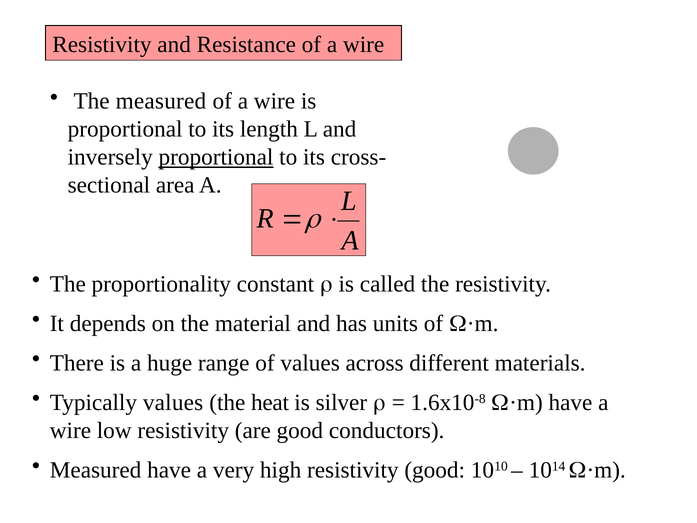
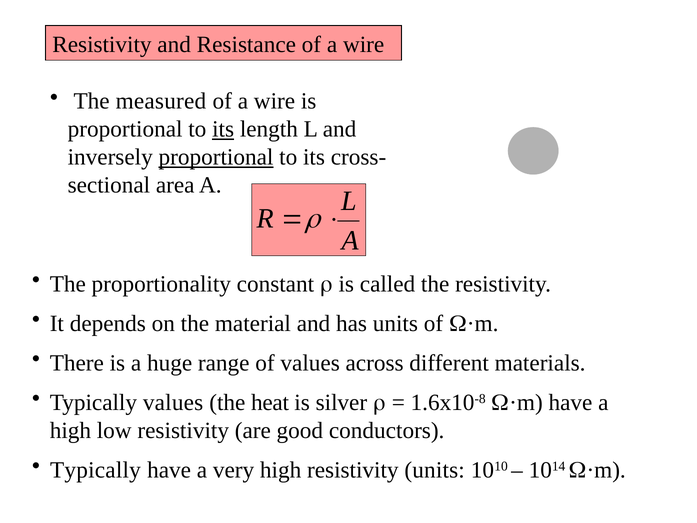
its at (223, 129) underline: none -> present
wire at (70, 430): wire -> high
Measured at (96, 470): Measured -> Typically
resistivity good: good -> units
